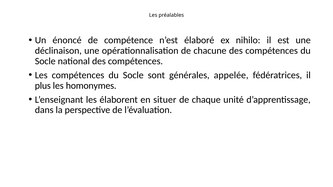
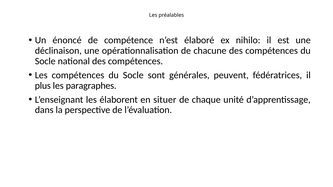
appelée: appelée -> peuvent
homonymes: homonymes -> paragraphes
